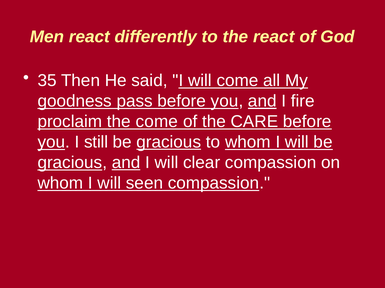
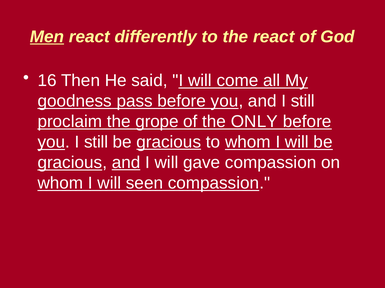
Men underline: none -> present
35: 35 -> 16
and at (262, 101) underline: present -> none
fire at (303, 101): fire -> still
the come: come -> grope
CARE: CARE -> ONLY
clear: clear -> gave
